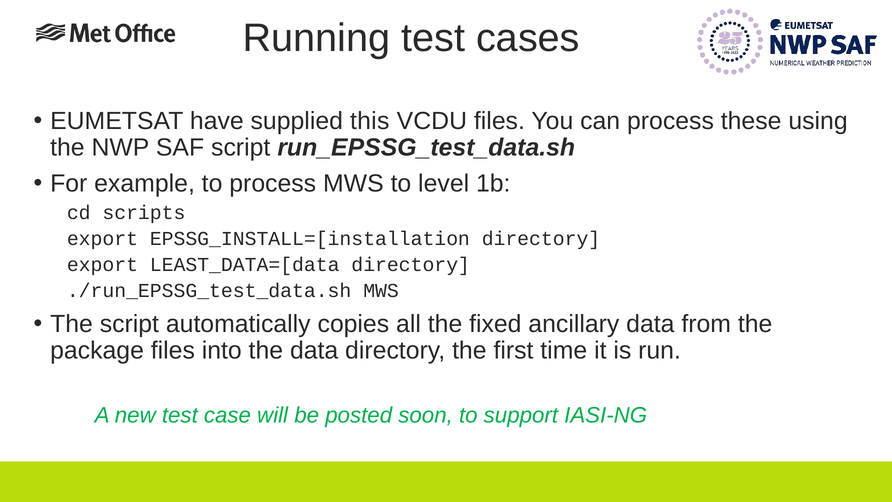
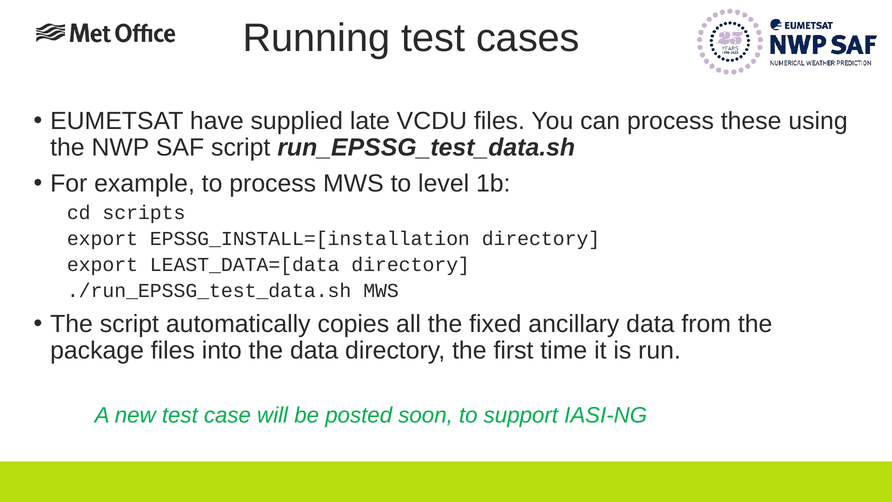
this: this -> late
